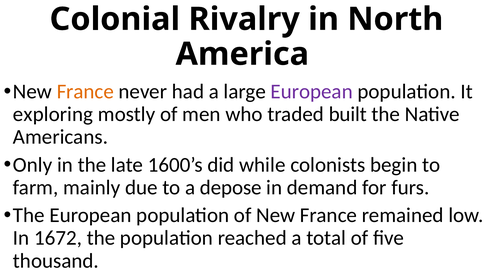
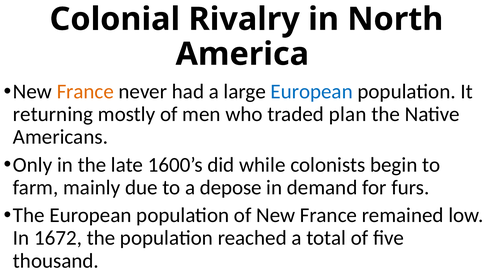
European at (312, 92) colour: purple -> blue
exploring: exploring -> returning
built: built -> plan
